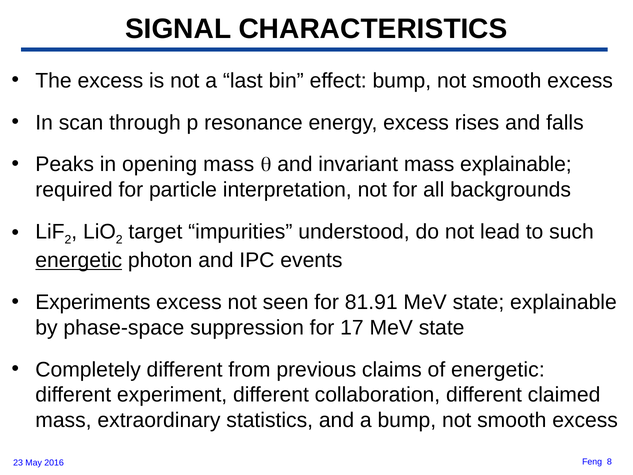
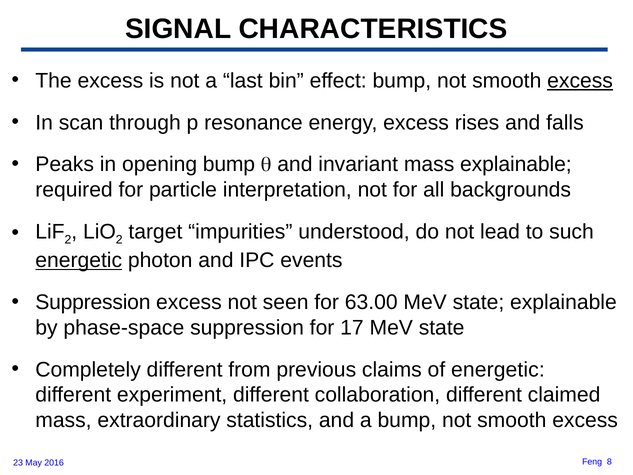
excess at (580, 81) underline: none -> present
opening mass: mass -> bump
Experiments at (93, 302): Experiments -> Suppression
81.91: 81.91 -> 63.00
